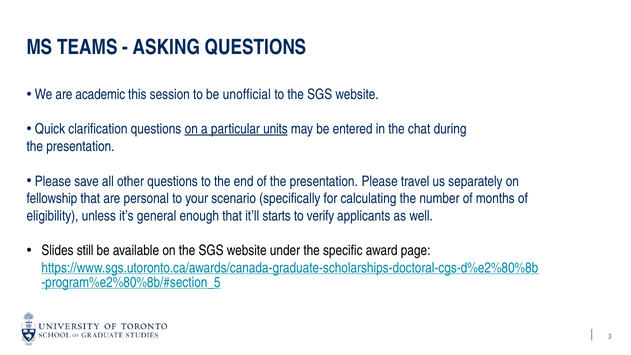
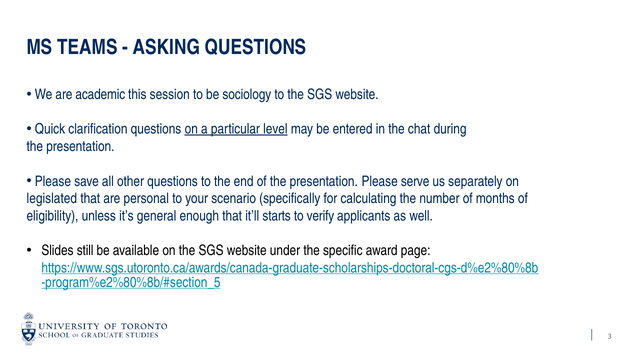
unofficial: unofficial -> sociology
units: units -> level
travel: travel -> serve
fellowship: fellowship -> legislated
